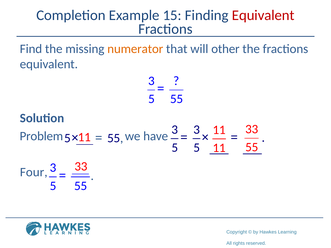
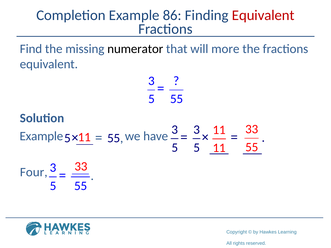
15: 15 -> 86
numerator colour: orange -> black
other: other -> more
Problem at (41, 136): Problem -> Example
